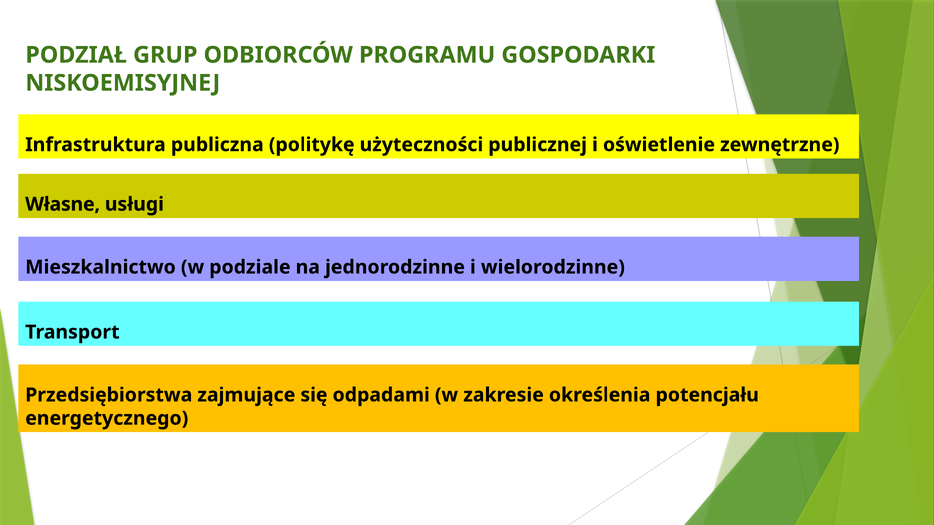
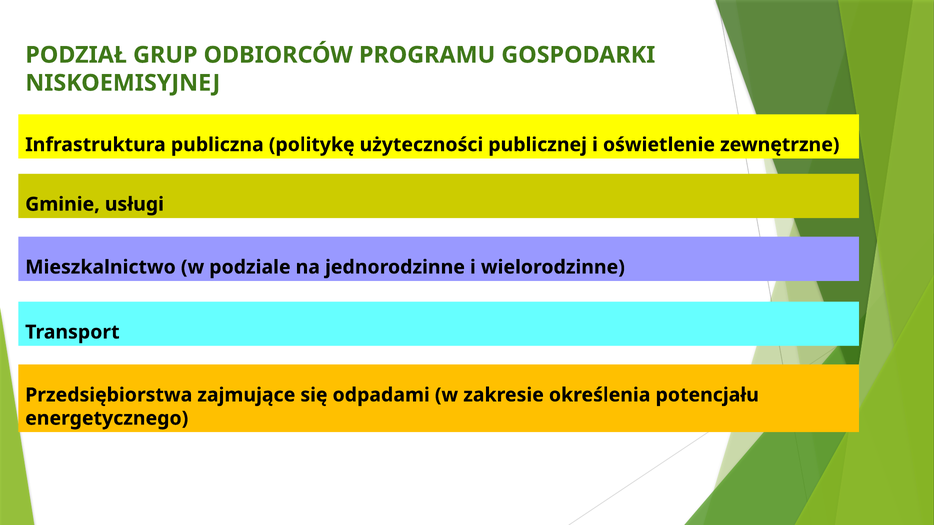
Własne: Własne -> Gminie
